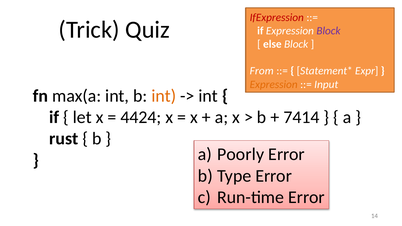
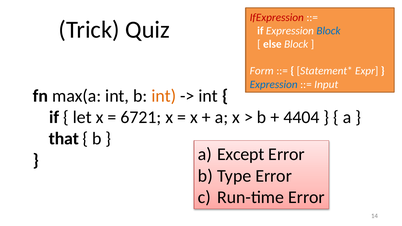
Block at (328, 31) colour: purple -> blue
From: From -> Form
Expression at (274, 84) colour: orange -> blue
4424: 4424 -> 6721
7414: 7414 -> 4404
rust: rust -> that
Poorly: Poorly -> Except
